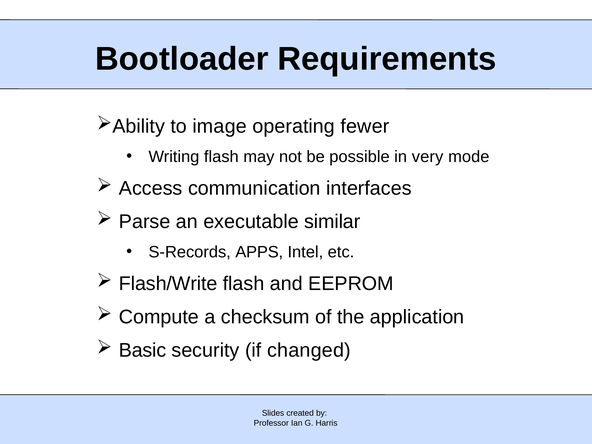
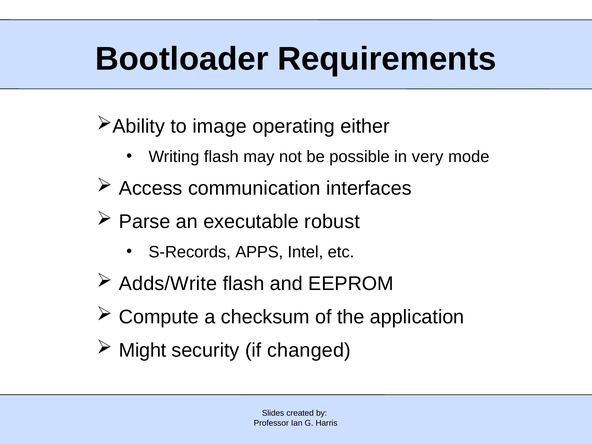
fewer: fewer -> either
similar: similar -> robust
Flash/Write: Flash/Write -> Adds/Write
Basic: Basic -> Might
